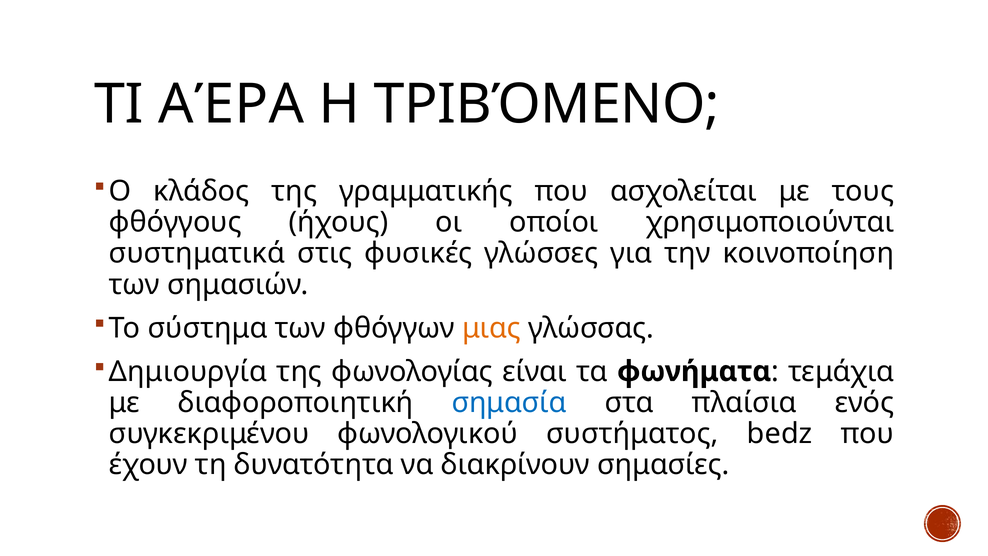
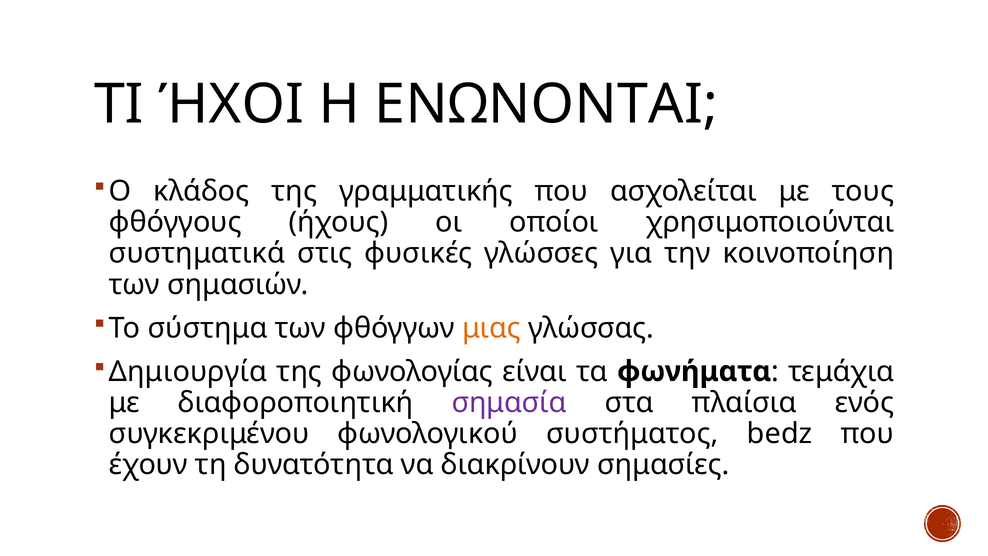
ΑΈΡΑ: ΑΈΡΑ -> ΉΧΟΙ
ΤΡΙΒΌΜΕΝΟ: ΤΡΙΒΌΜΕΝΟ -> ΕΝΩΝΟΝΤΑΙ
σημασία colour: blue -> purple
